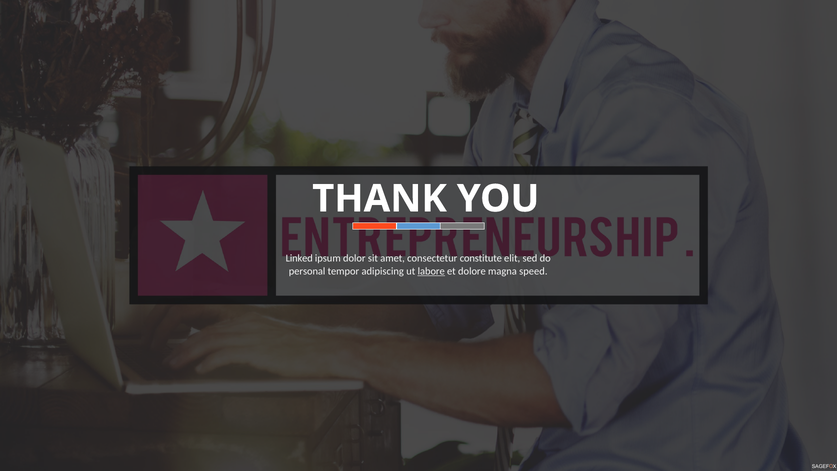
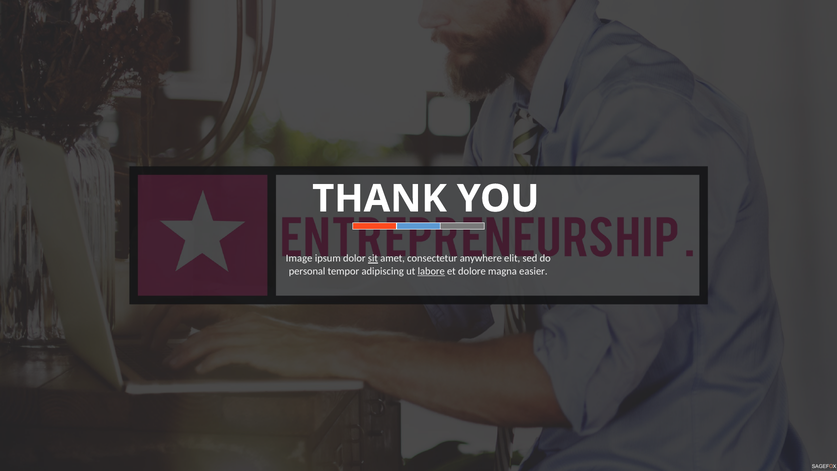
Linked: Linked -> Image
sit underline: none -> present
constitute: constitute -> anywhere
speed: speed -> easier
